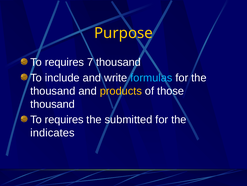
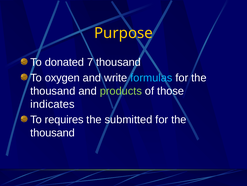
requires at (64, 62): requires -> donated
include: include -> oxygen
products colour: yellow -> light green
thousand at (53, 104): thousand -> indicates
indicates at (52, 132): indicates -> thousand
